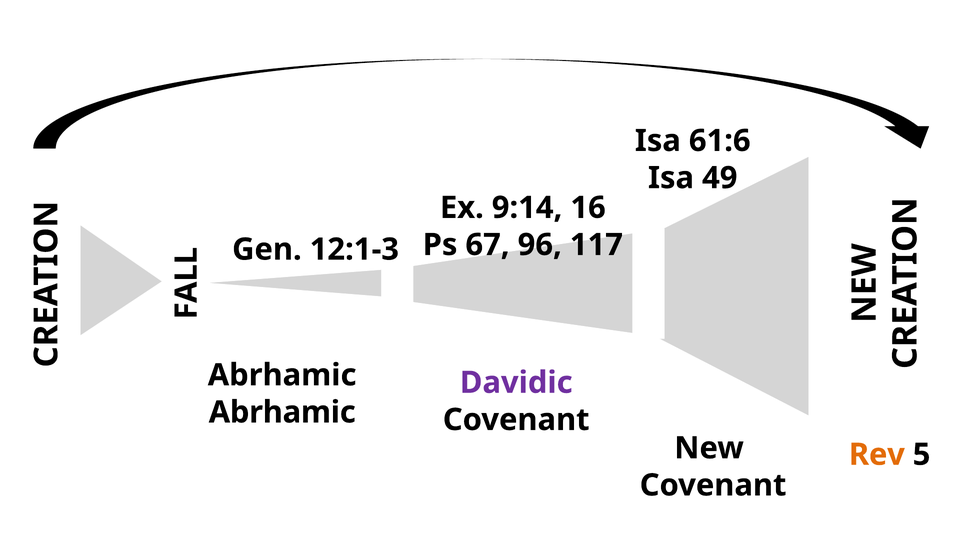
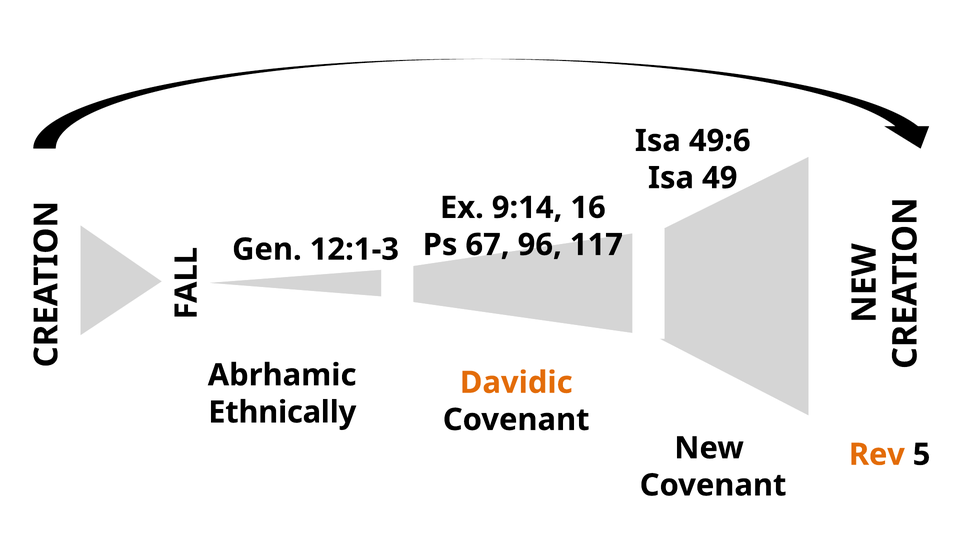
61:6: 61:6 -> 49:6
Davidic colour: purple -> orange
Abrhamic at (282, 412): Abrhamic -> Ethnically
